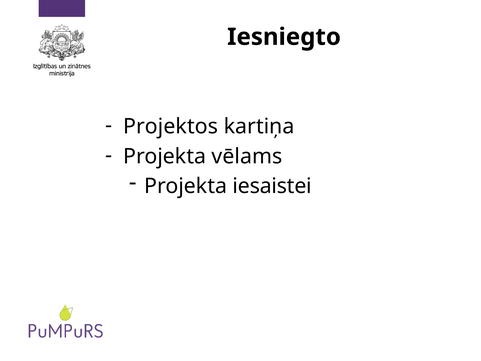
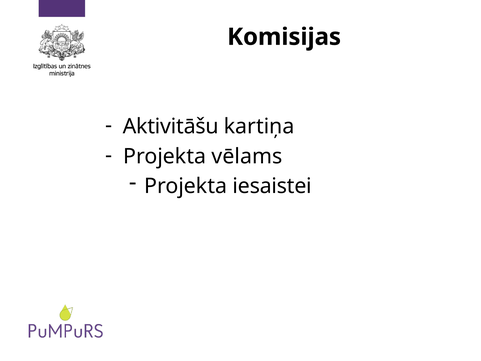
Iesniegto: Iesniegto -> Komisijas
Projektos: Projektos -> Aktivitāšu
